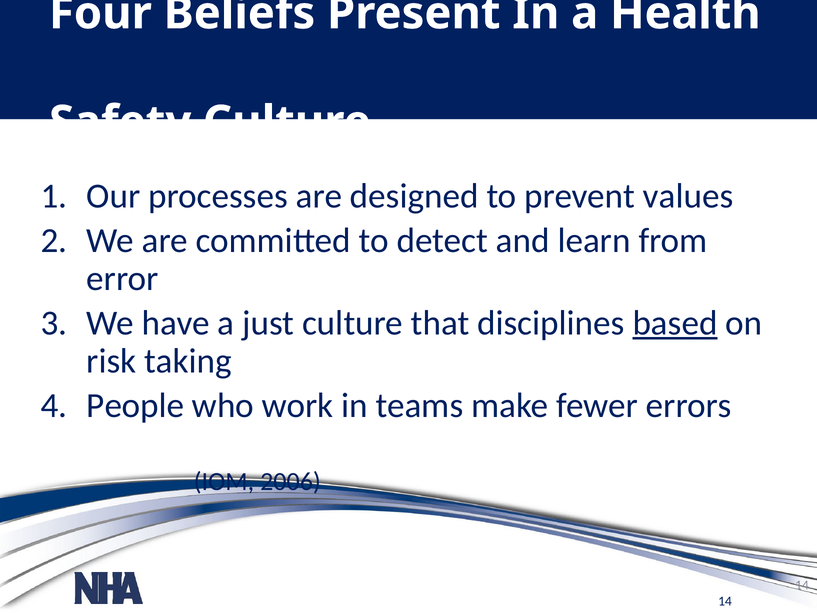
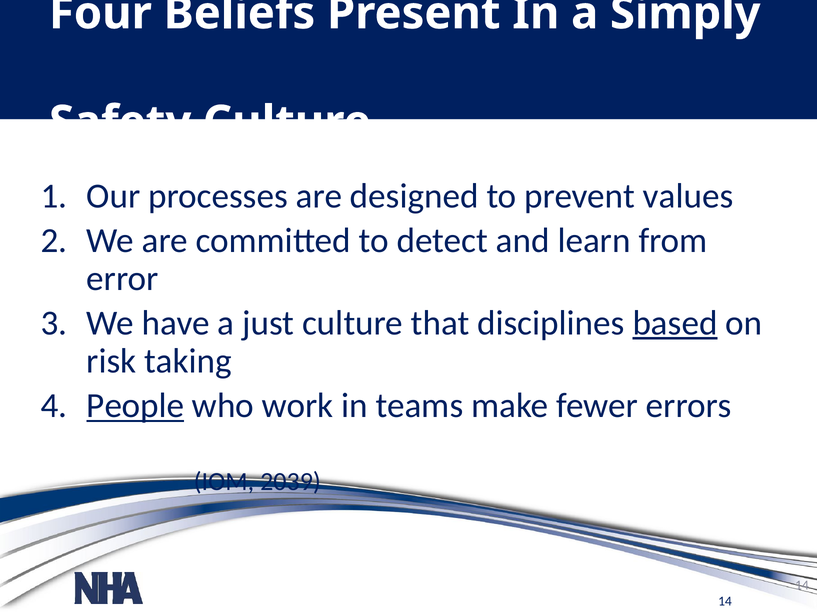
Health: Health -> Simply
People underline: none -> present
2006: 2006 -> 2039
